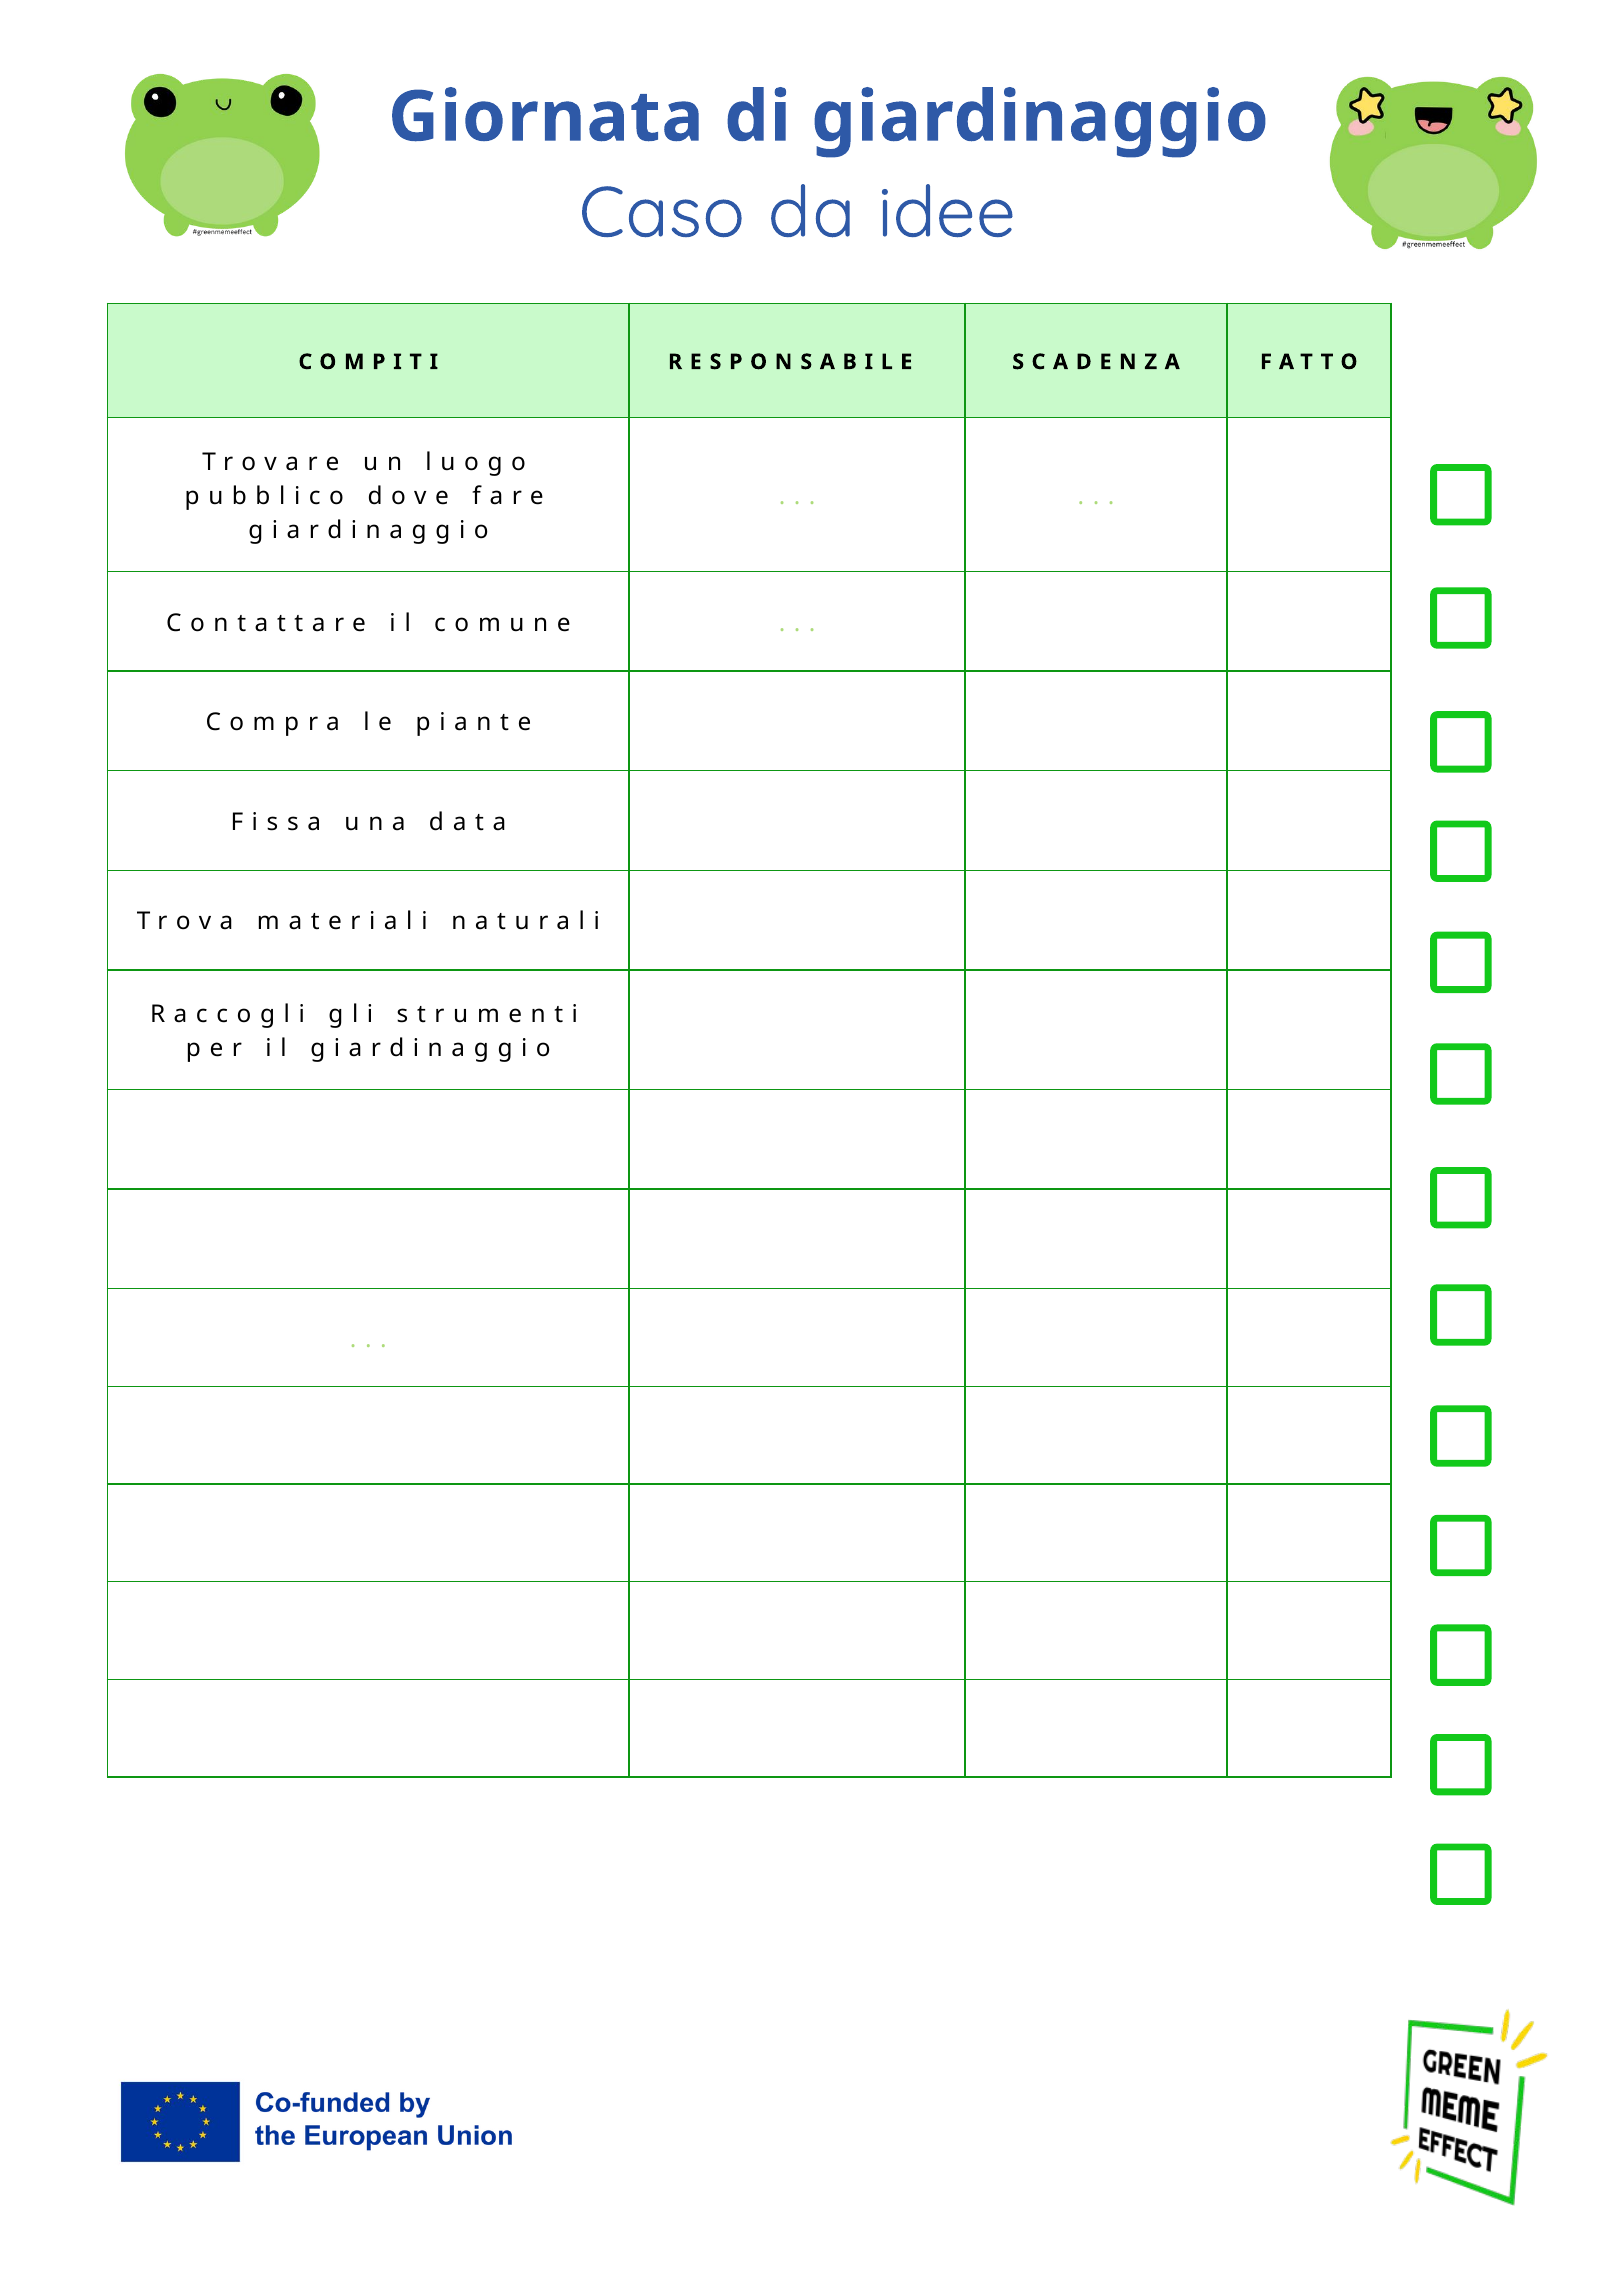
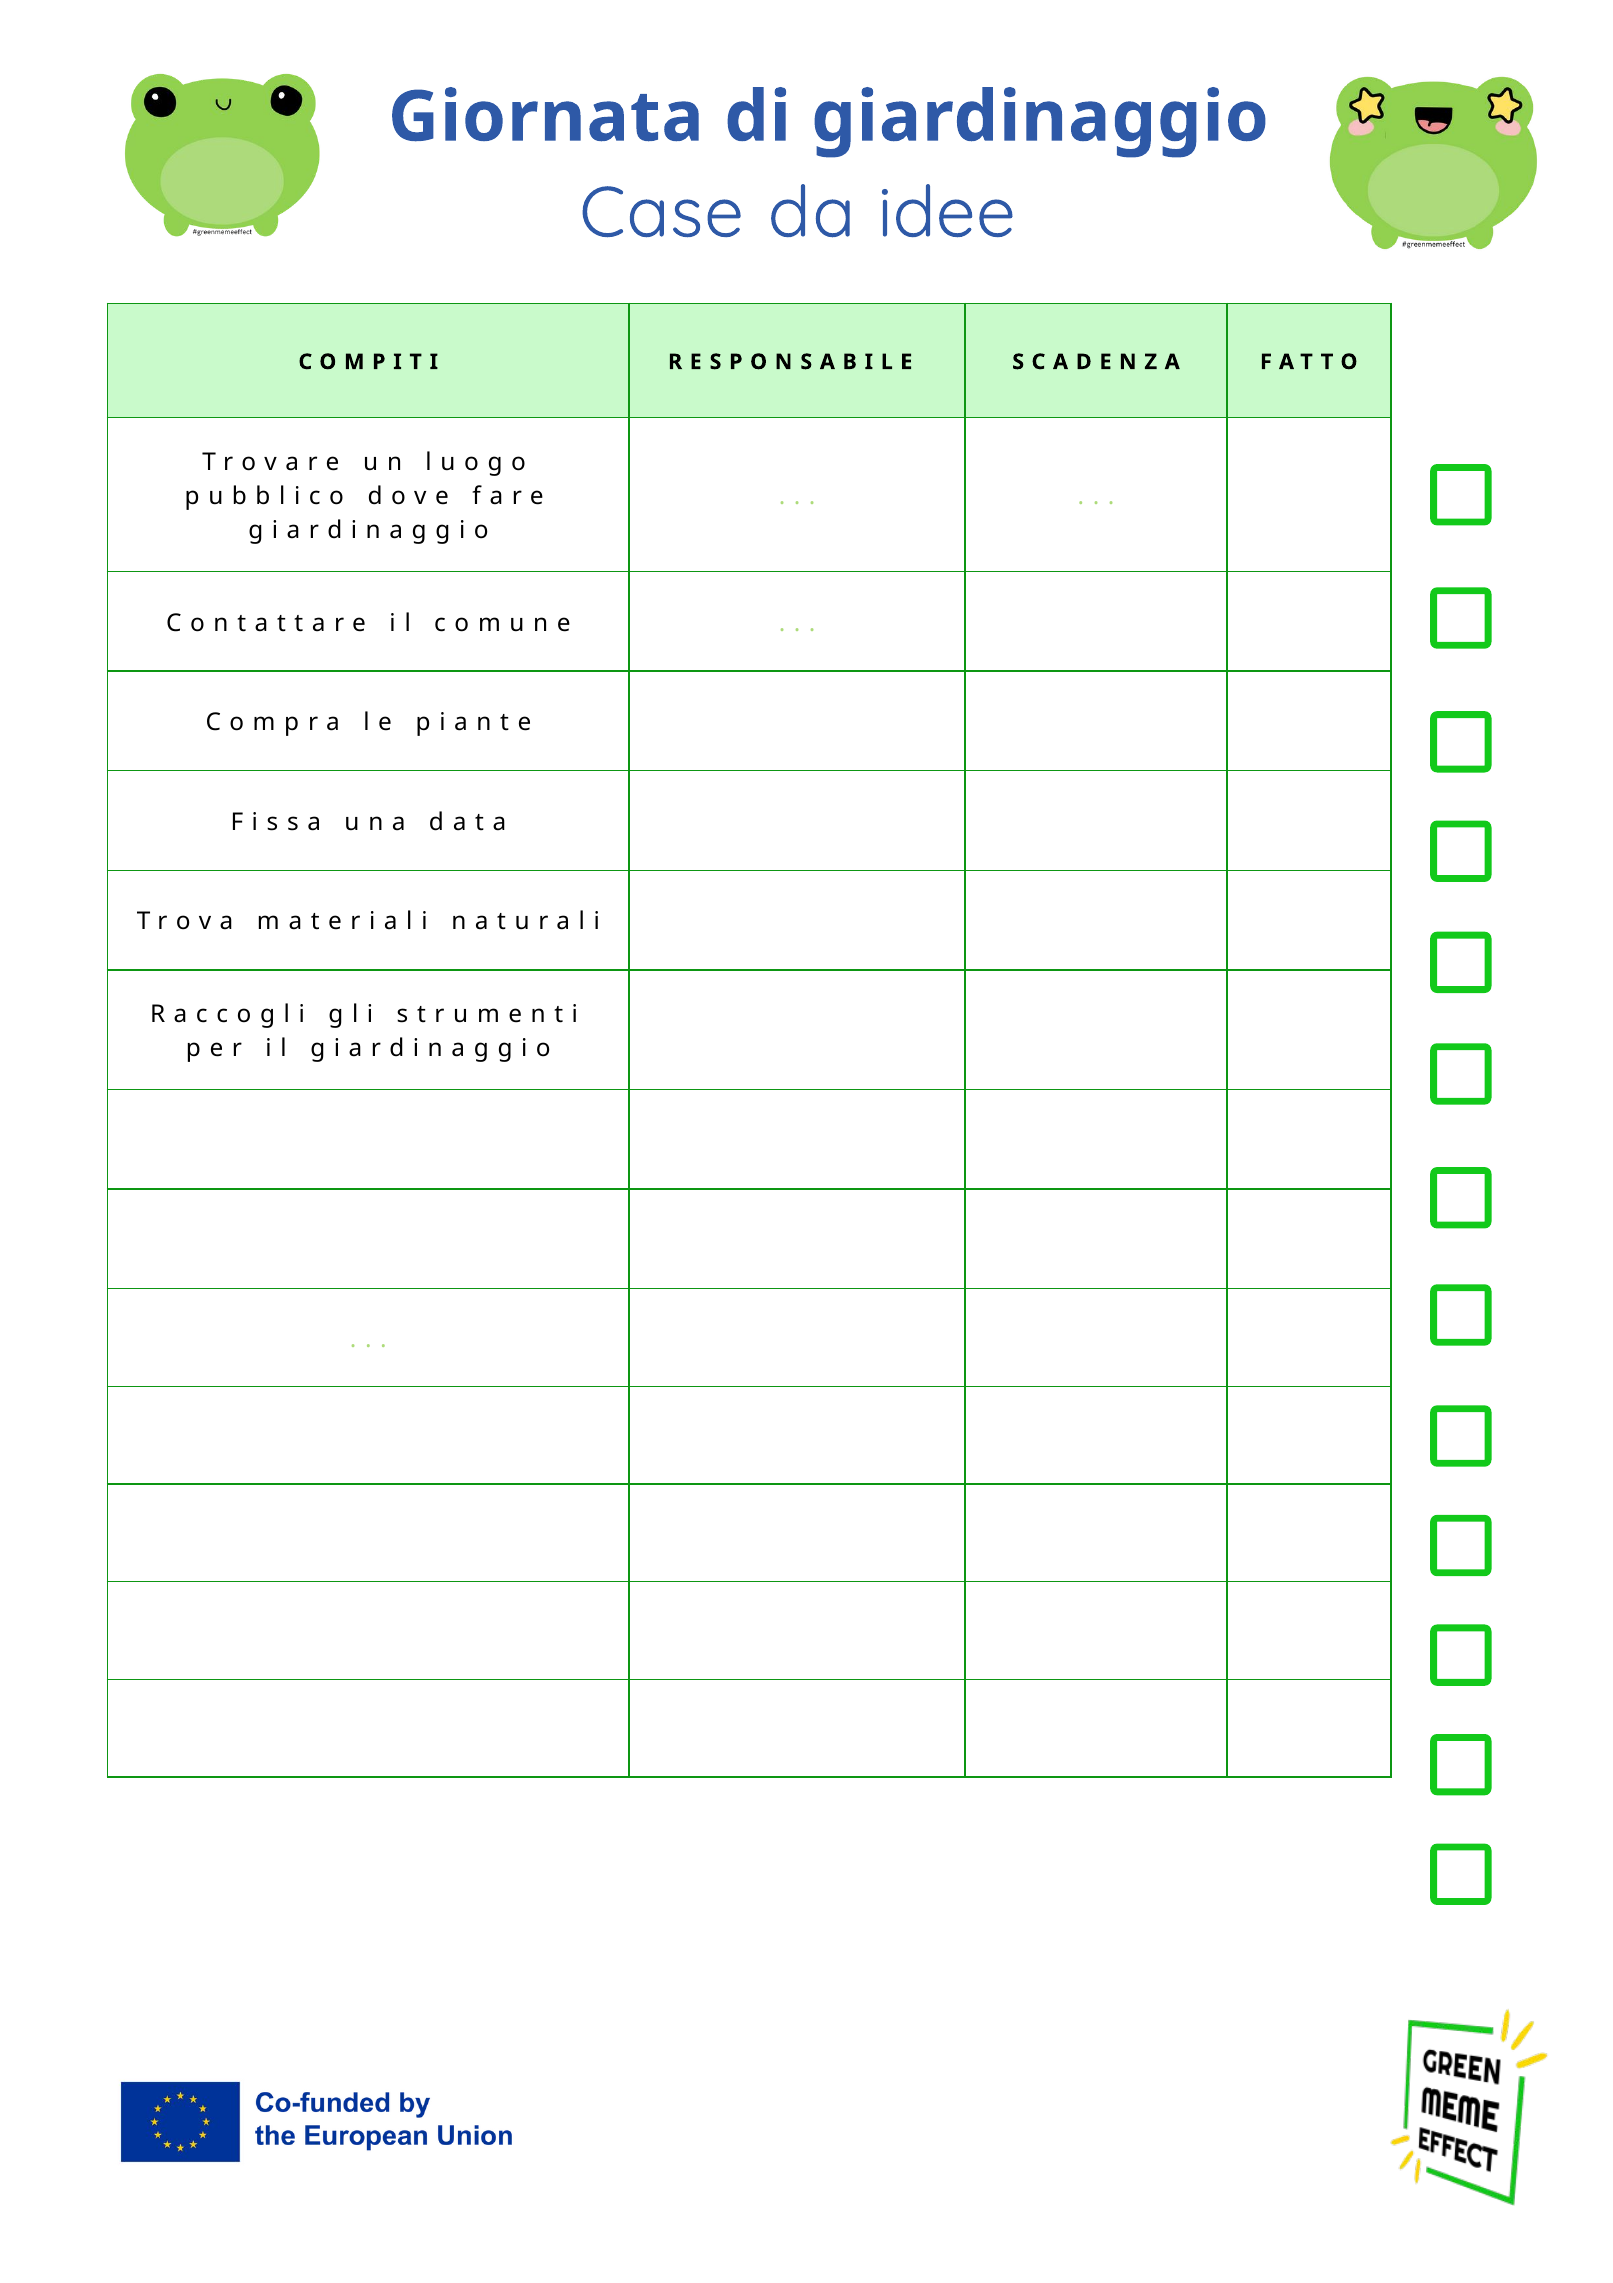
Caso: Caso -> Case
